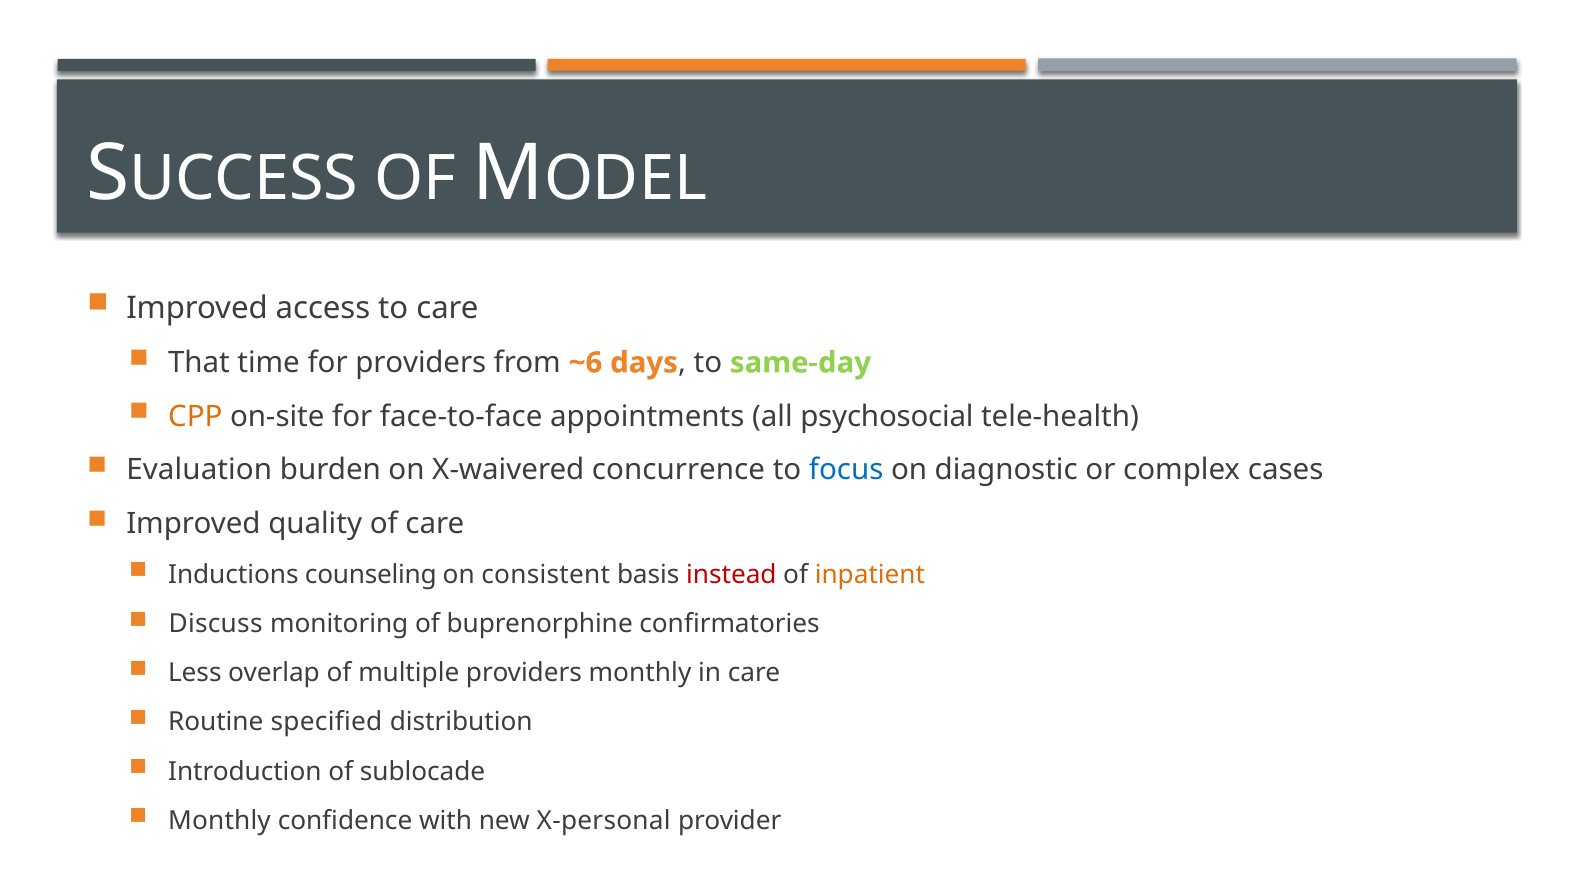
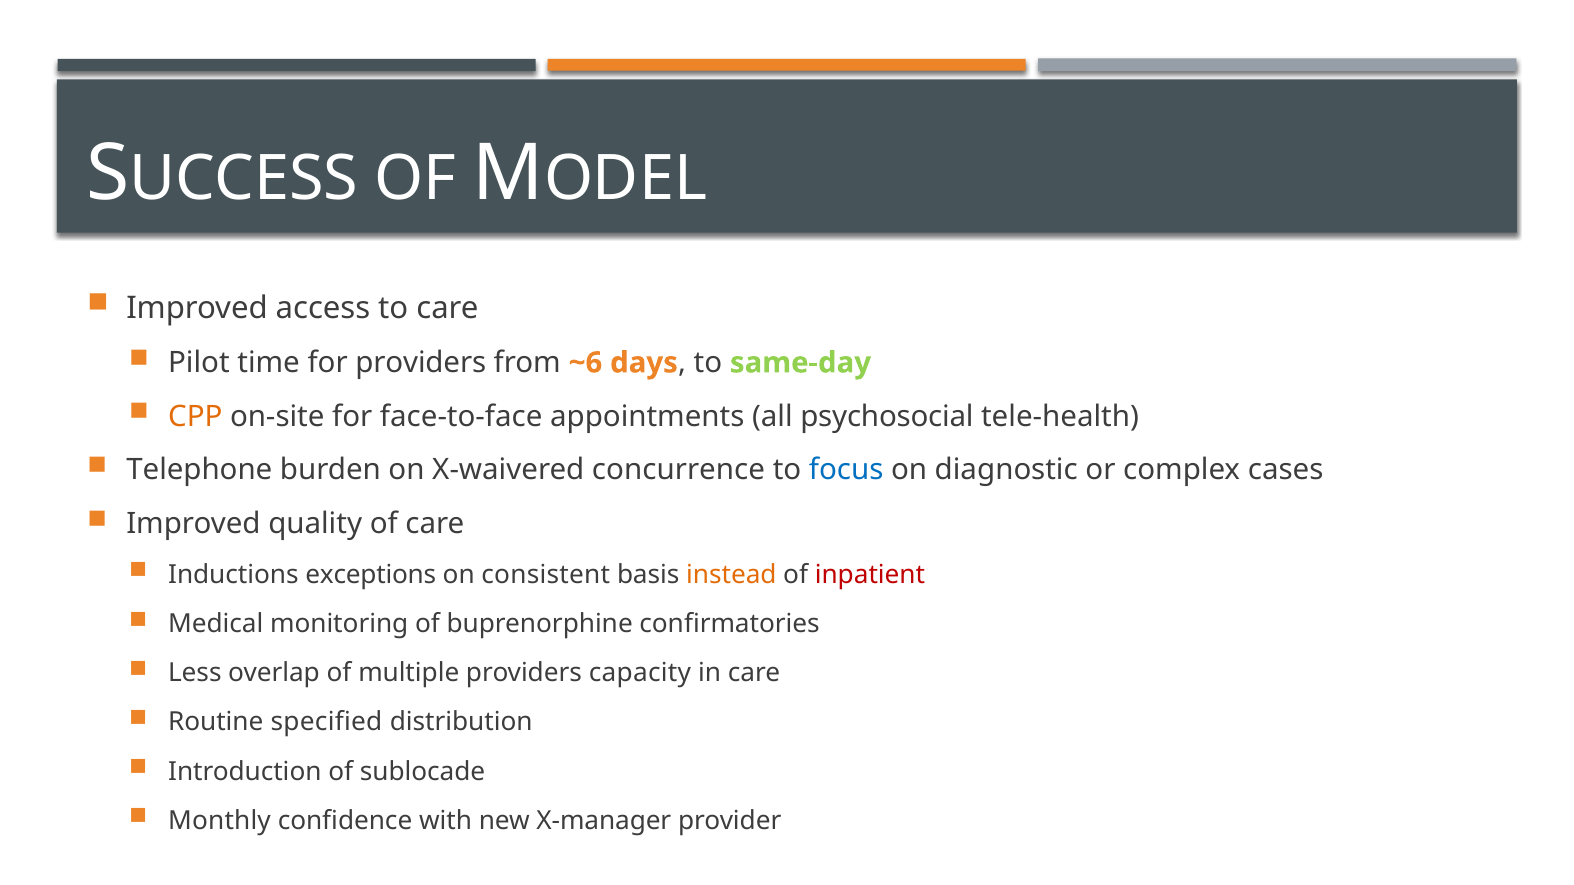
That: That -> Pilot
Evaluation: Evaluation -> Telephone
counseling: counseling -> exceptions
instead colour: red -> orange
inpatient colour: orange -> red
Discuss: Discuss -> Medical
providers monthly: monthly -> capacity
X-personal: X-personal -> X-manager
